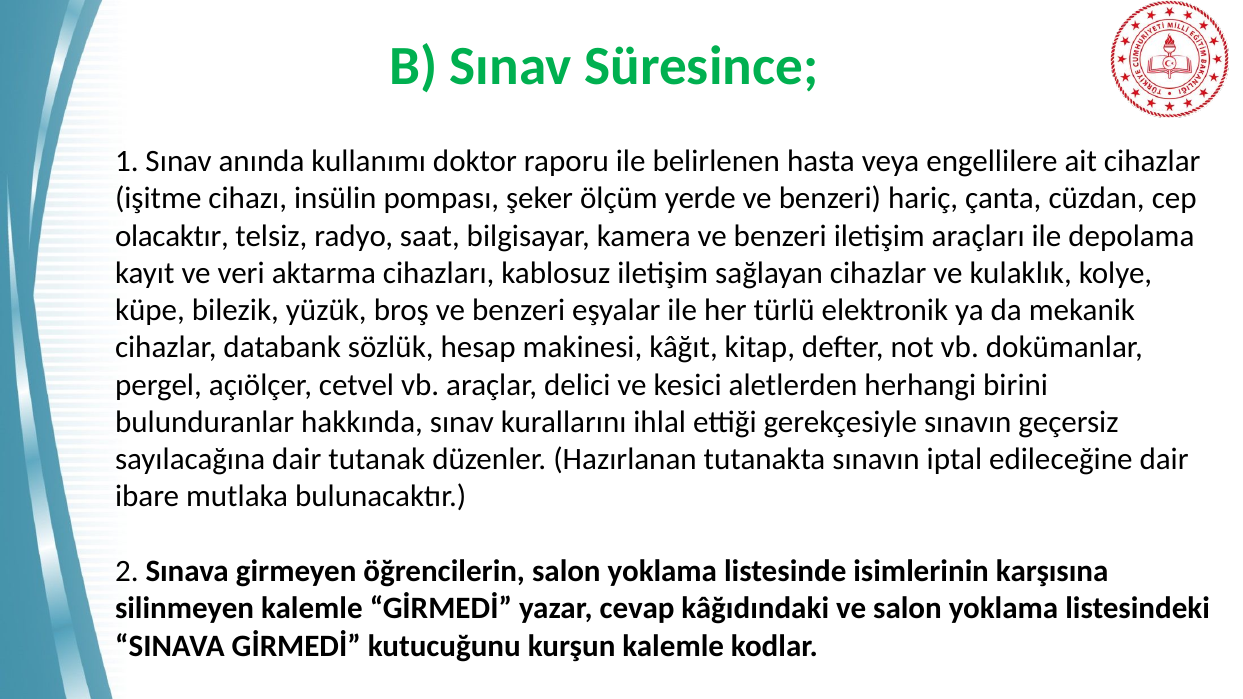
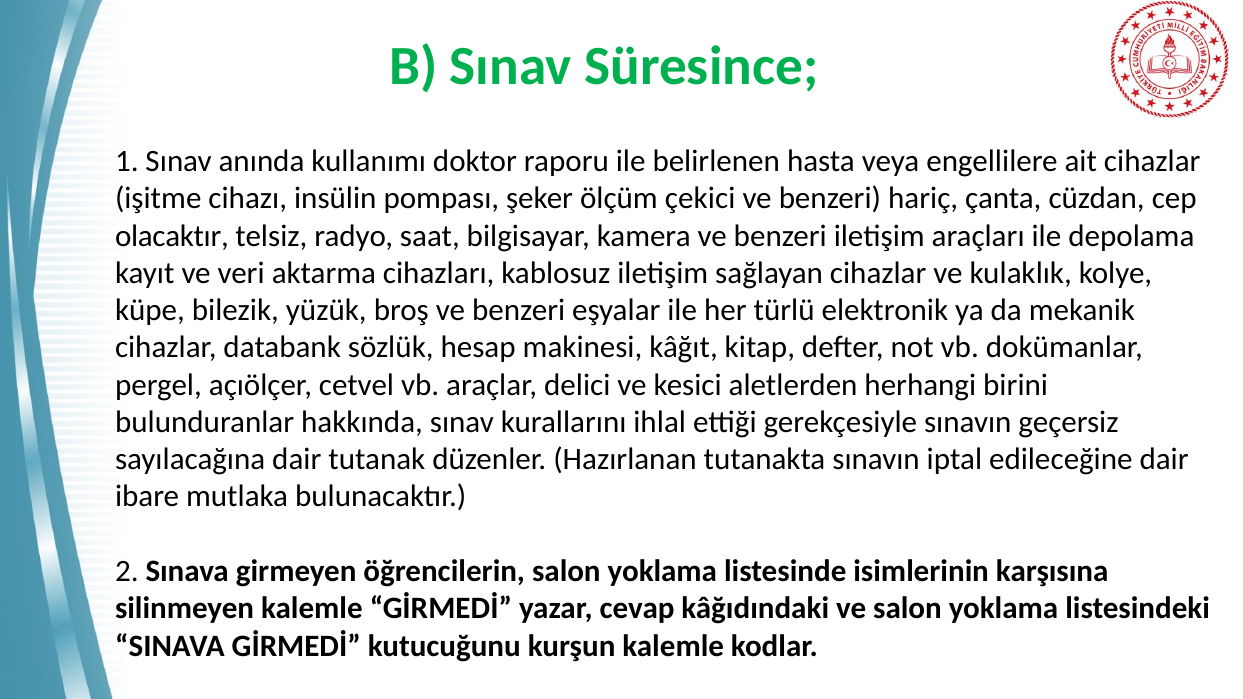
yerde: yerde -> çekici
